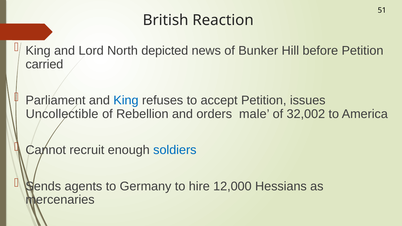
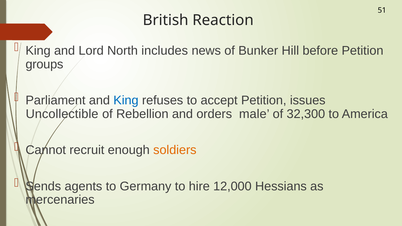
depicted: depicted -> includes
carried: carried -> groups
32,002: 32,002 -> 32,300
soldiers colour: blue -> orange
